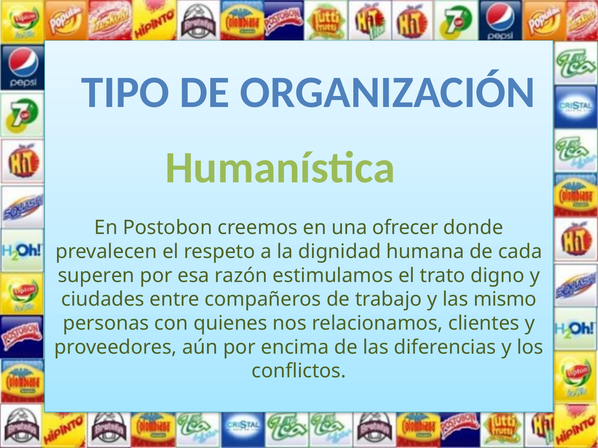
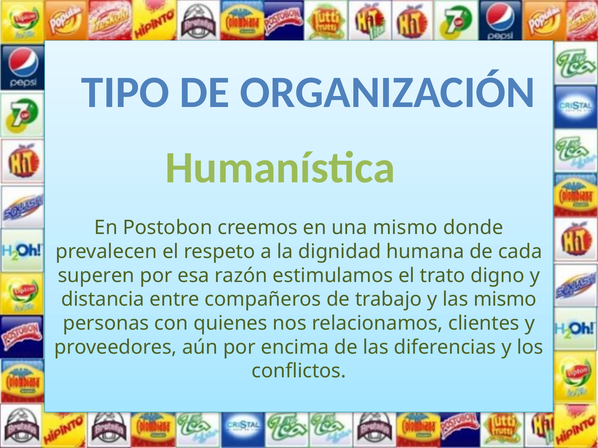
una ofrecer: ofrecer -> mismo
ciudades: ciudades -> distancia
